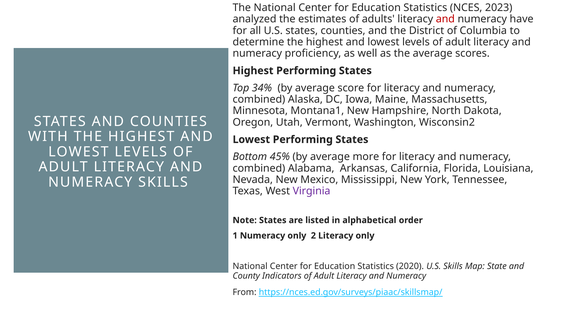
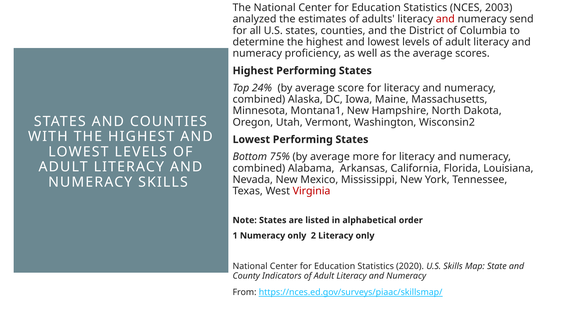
2023: 2023 -> 2003
have: have -> send
34%: 34% -> 24%
45%: 45% -> 75%
Virginia colour: purple -> red
